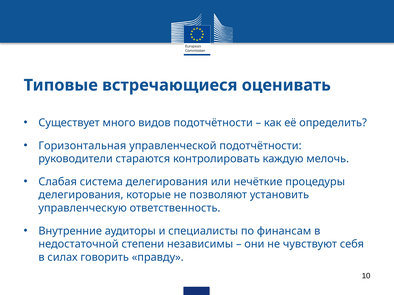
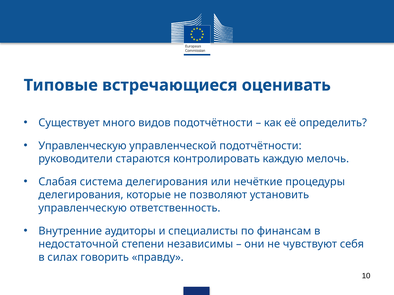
Горизонтальная at (82, 146): Горизонтальная -> Управленческую
